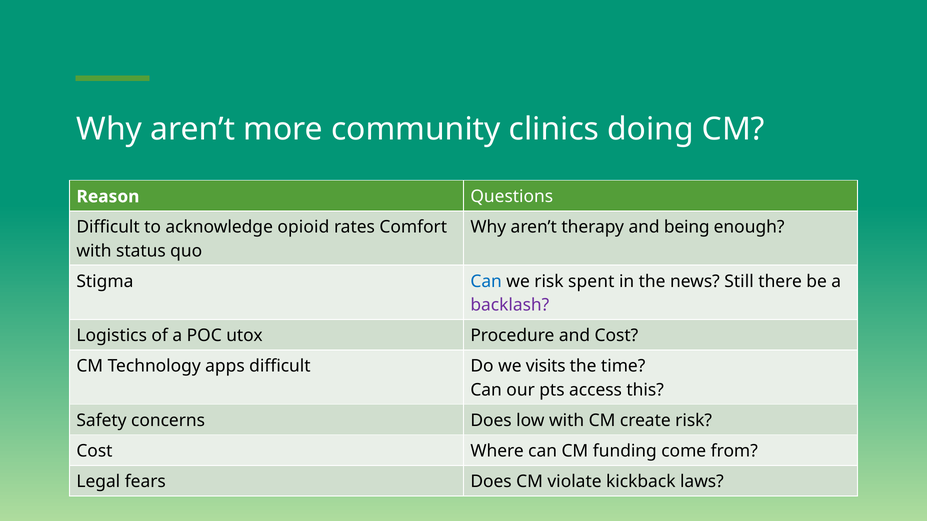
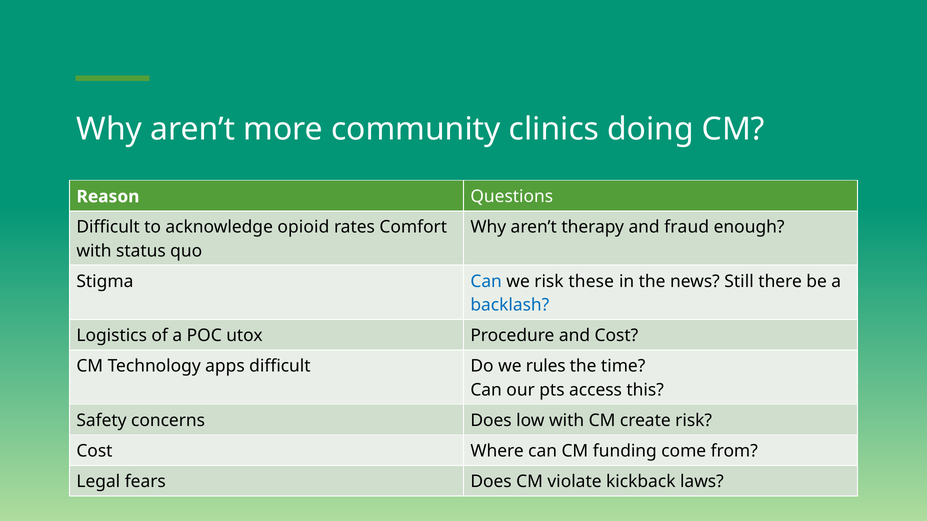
being: being -> fraud
spent: spent -> these
backlash colour: purple -> blue
visits: visits -> rules
